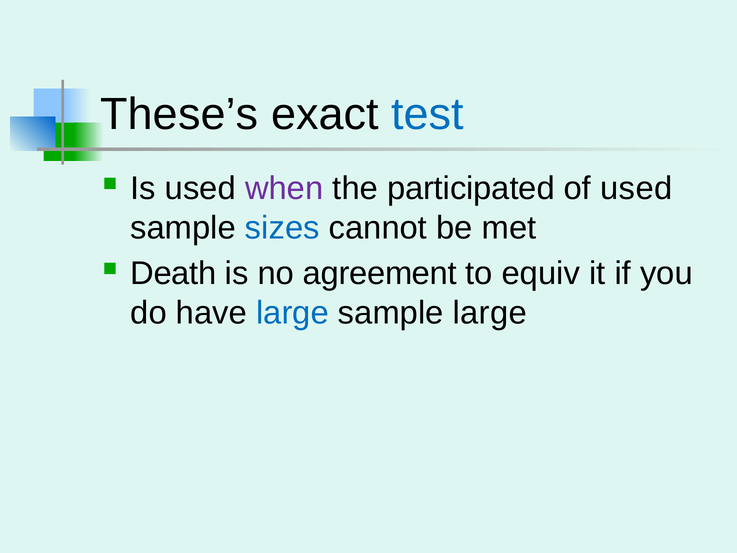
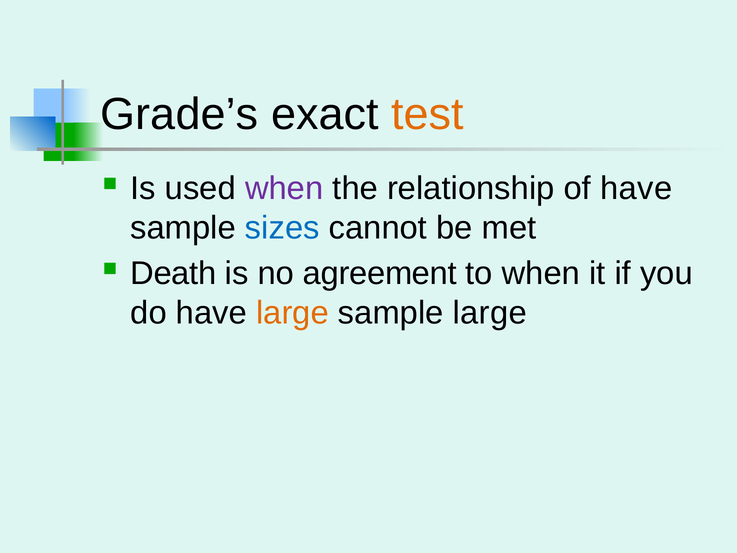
These’s: These’s -> Grade’s
test colour: blue -> orange
participated: participated -> relationship
of used: used -> have
to equiv: equiv -> when
large at (292, 313) colour: blue -> orange
